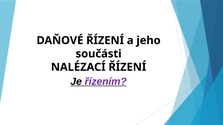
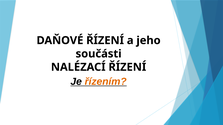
řízením colour: purple -> orange
